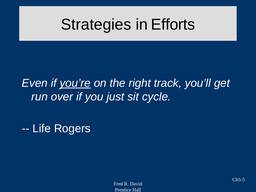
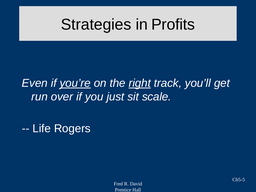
Efforts: Efforts -> Profits
right underline: none -> present
cycle: cycle -> scale
